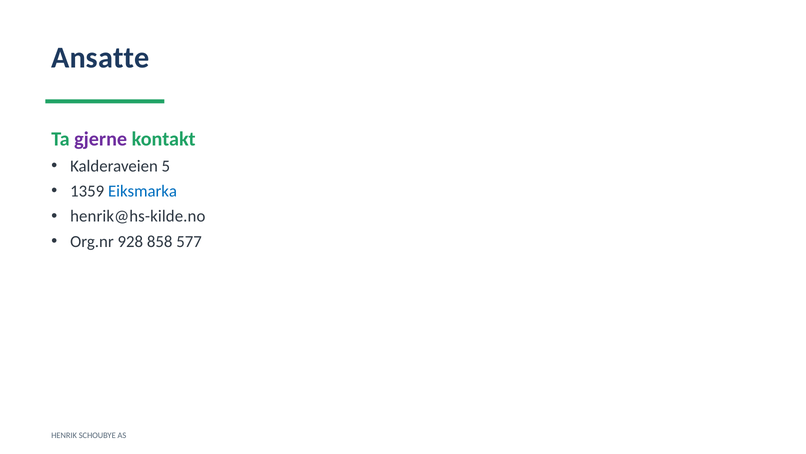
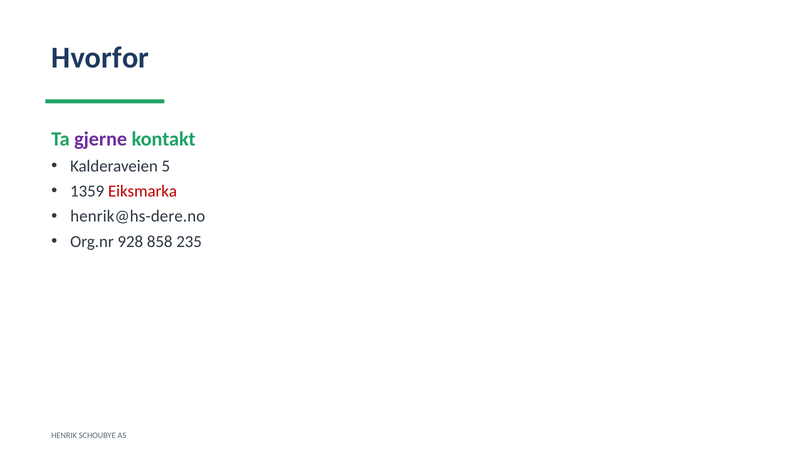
Ansatte: Ansatte -> Hvorfor
Eiksmarka colour: blue -> red
henrik@hs-kilde.no: henrik@hs-kilde.no -> henrik@hs-dere.no
577: 577 -> 235
